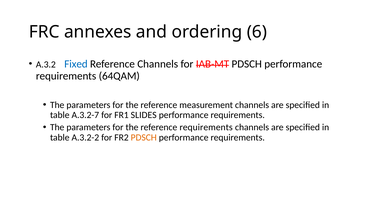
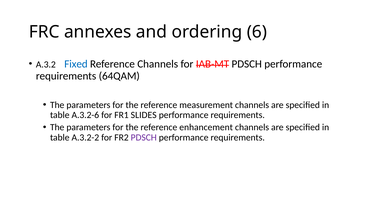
A.3.2-7: A.3.2-7 -> A.3.2-6
reference requirements: requirements -> enhancement
PDSCH at (144, 137) colour: orange -> purple
